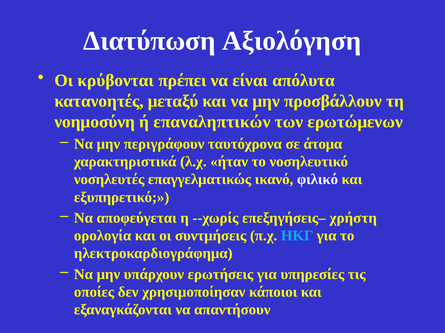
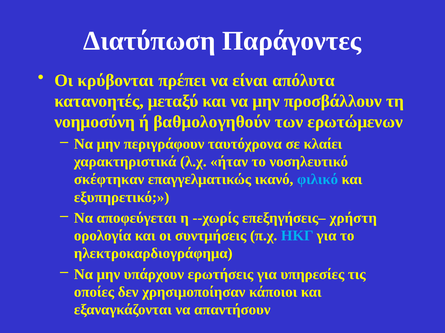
Αξιολόγηση: Αξιολόγηση -> Παράγοντες
επαναληπτικών: επαναληπτικών -> βαθμολογηθούν
άτομα: άτομα -> κλαίει
νοσηλευτές: νοσηλευτές -> σκέφτηκαν
φιλικό colour: white -> light blue
